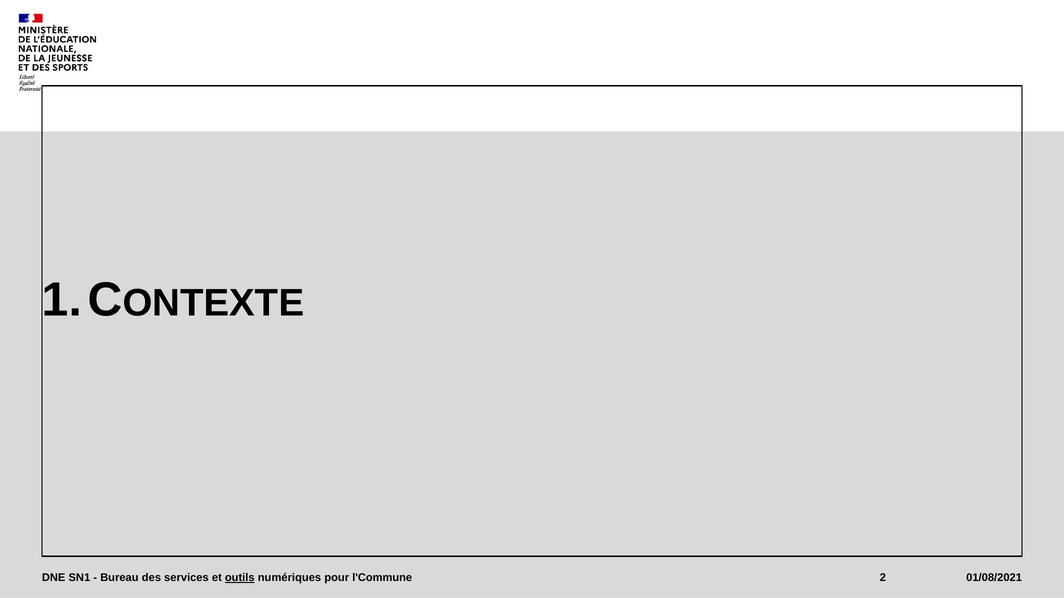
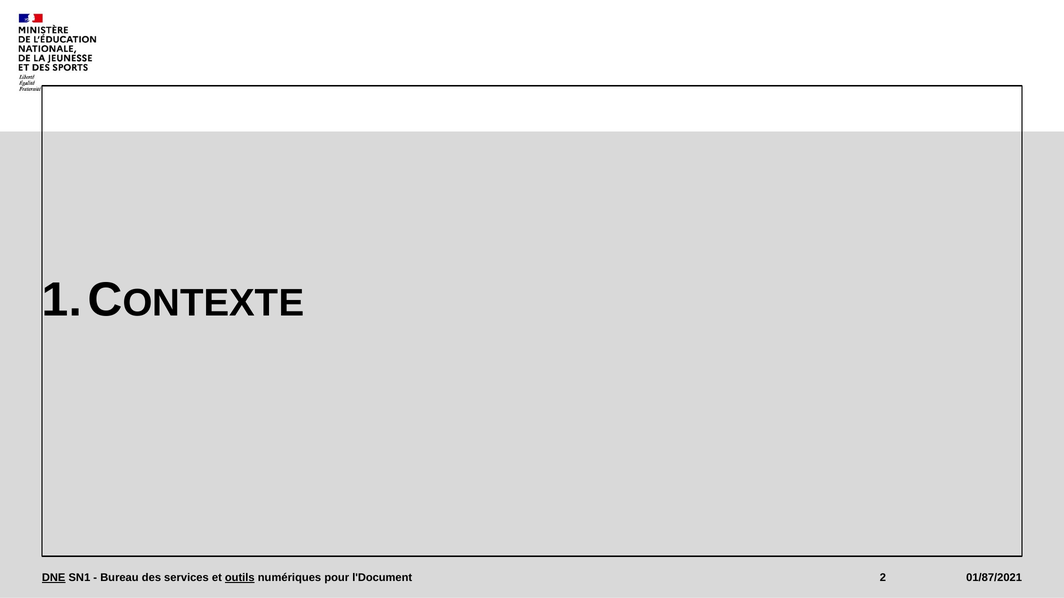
DNE underline: none -> present
l'Commune: l'Commune -> l'Document
01/08/2021: 01/08/2021 -> 01/87/2021
